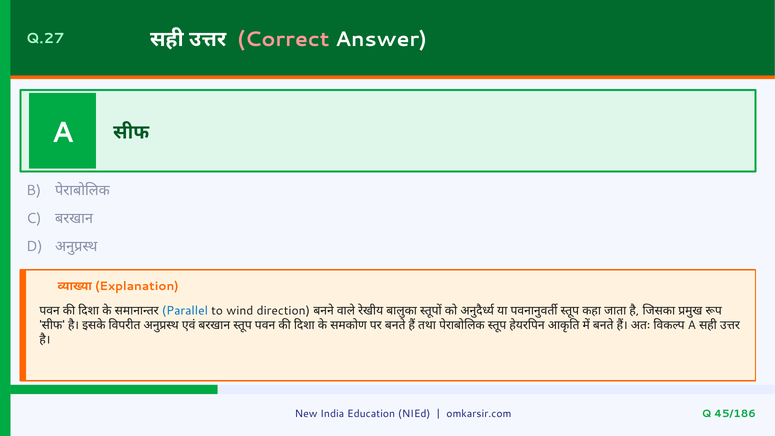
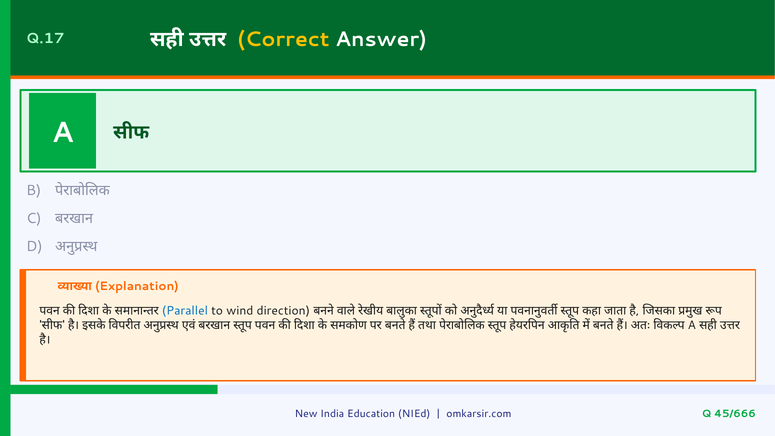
Q.27: Q.27 -> Q.17
Correct colour: pink -> yellow
45/186: 45/186 -> 45/666
